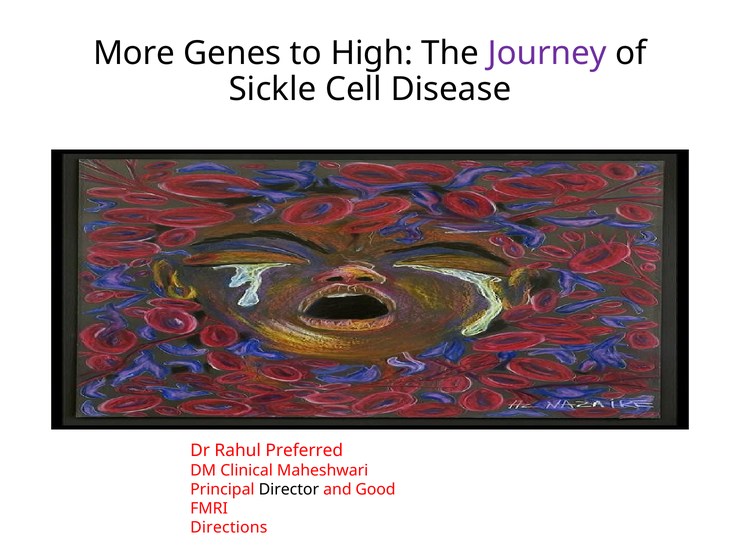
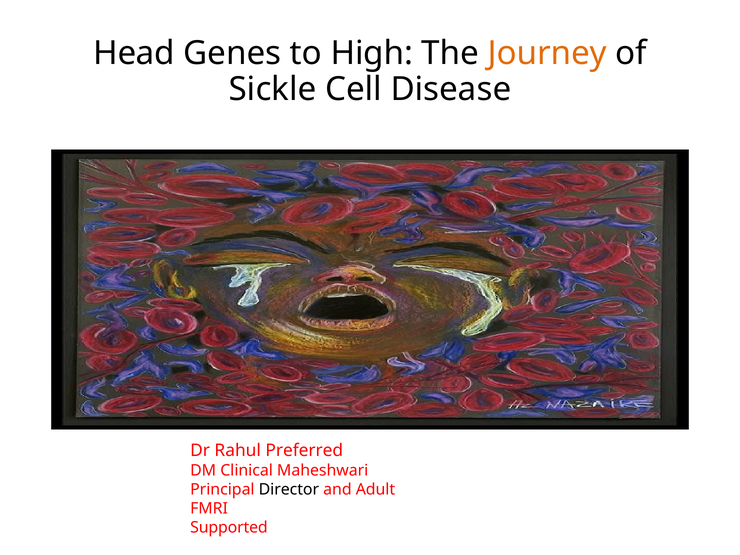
More: More -> Head
Journey colour: purple -> orange
Good: Good -> Adult
Directions: Directions -> Supported
